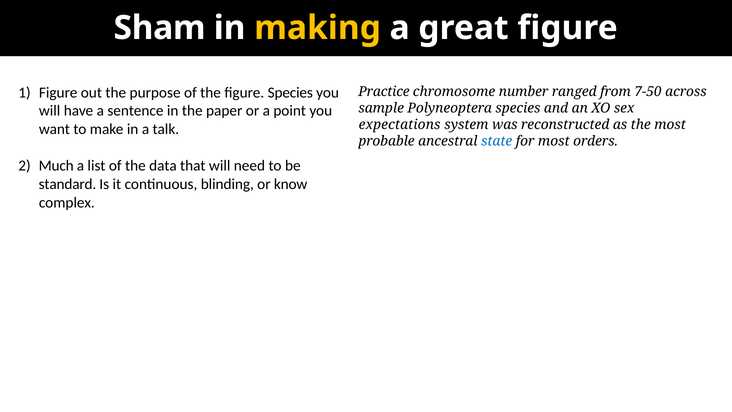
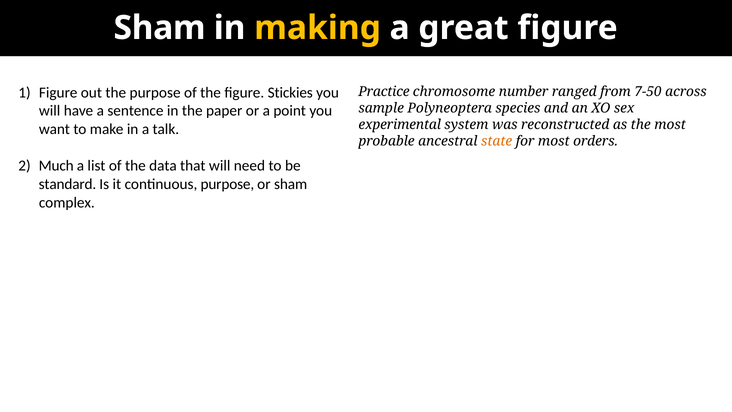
figure Species: Species -> Stickies
expectations: expectations -> experimental
state colour: blue -> orange
continuous blinding: blinding -> purpose
or know: know -> sham
